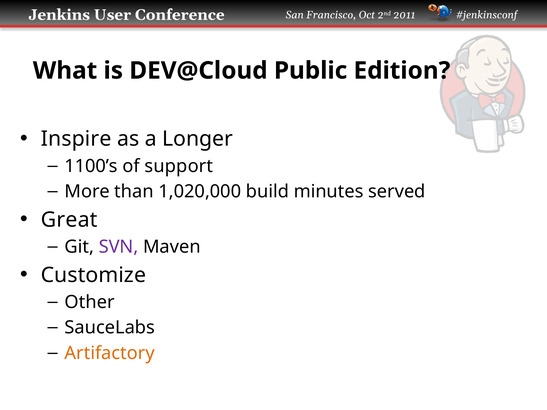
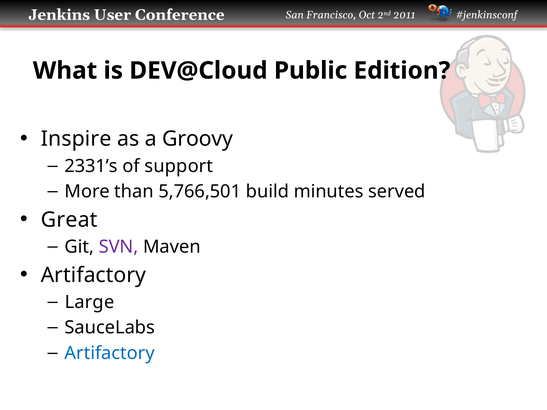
Longer: Longer -> Groovy
1100’s: 1100’s -> 2331’s
1,020,000: 1,020,000 -> 5,766,501
Customize at (93, 275): Customize -> Artifactory
Other: Other -> Large
Artifactory at (110, 353) colour: orange -> blue
